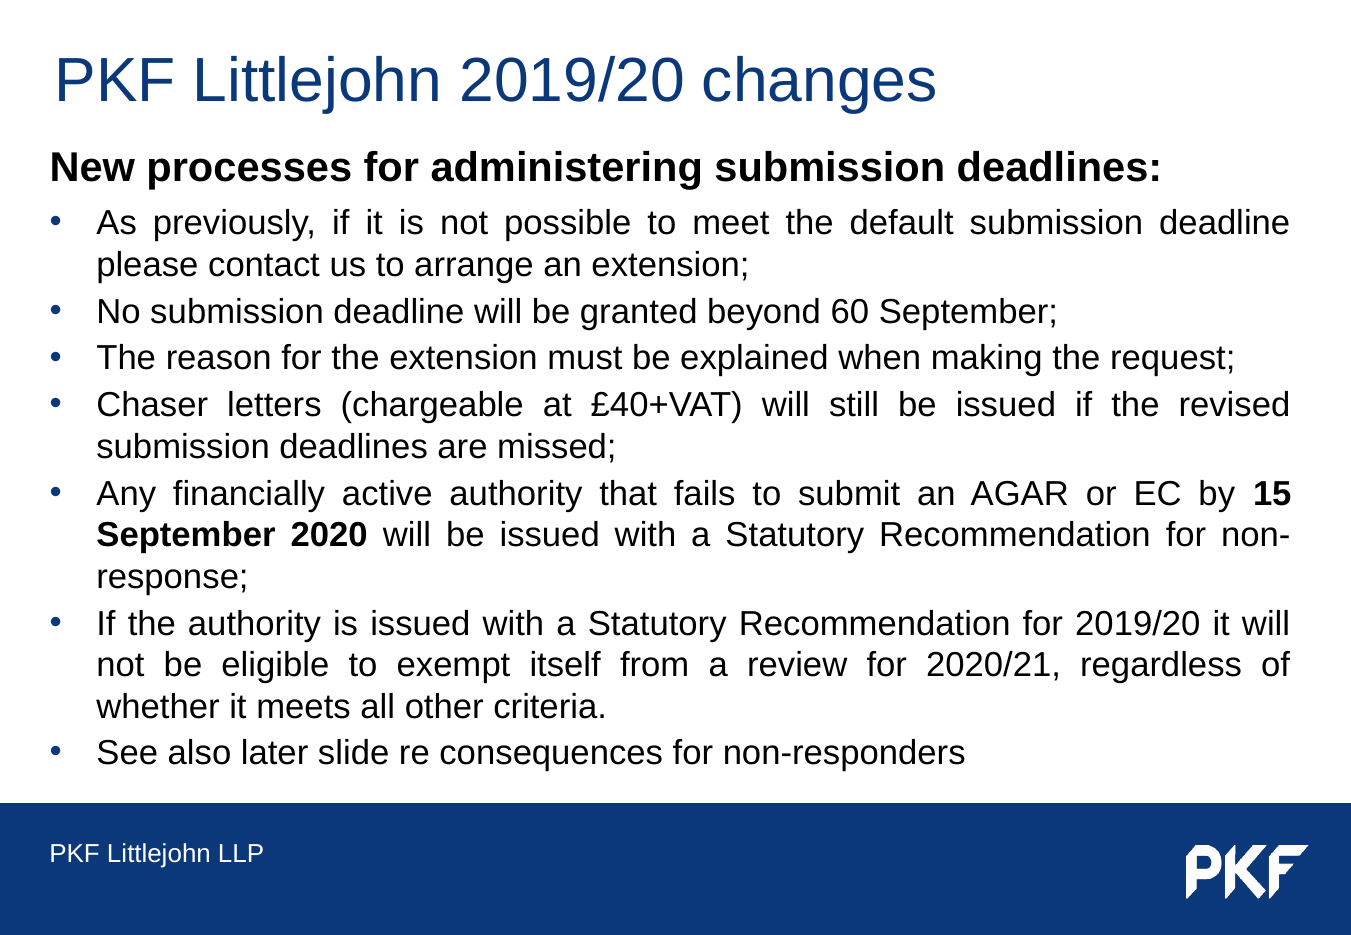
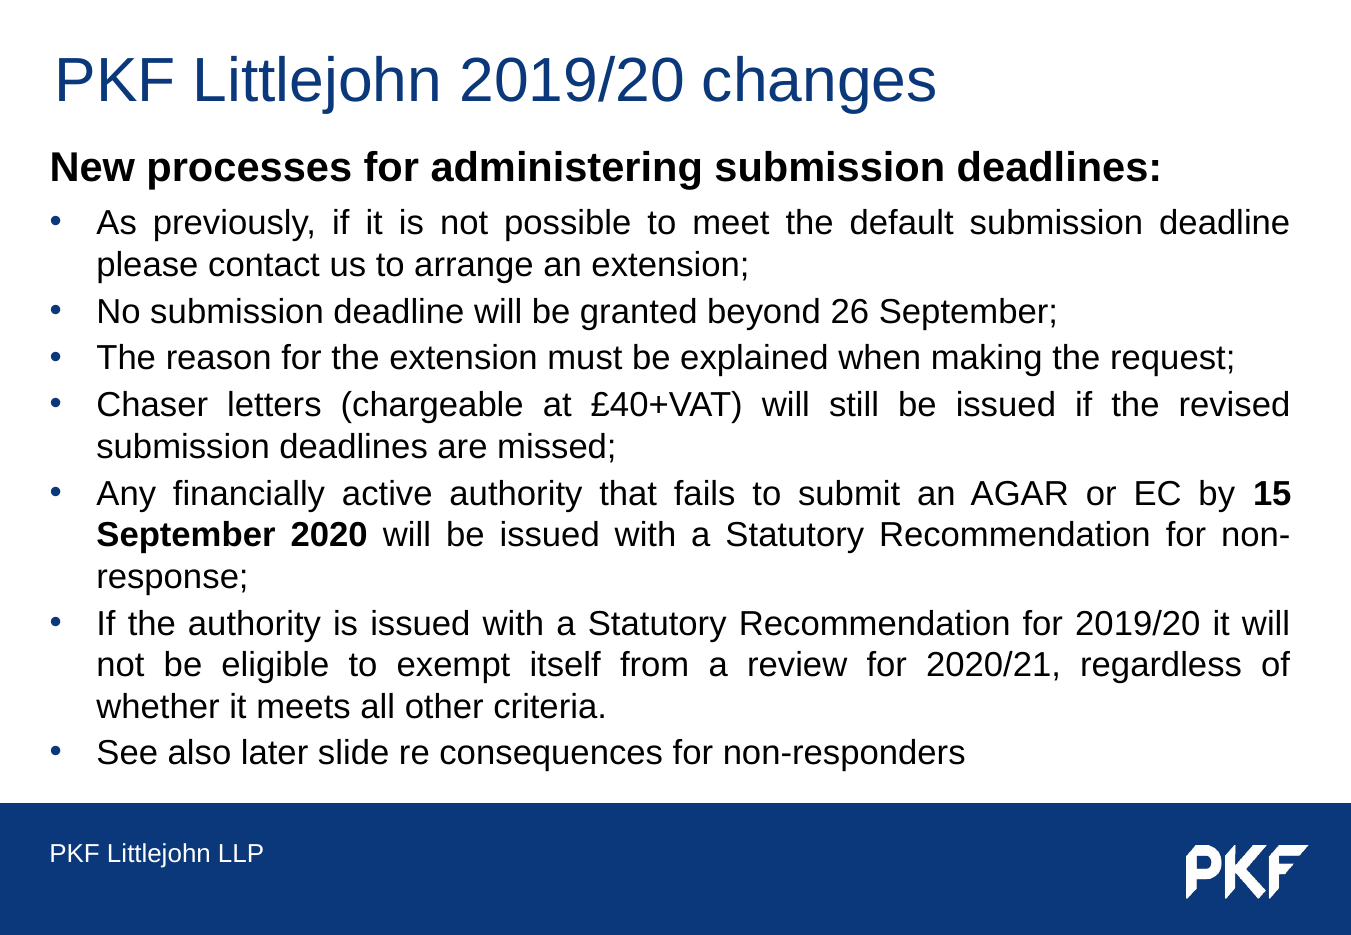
60: 60 -> 26
